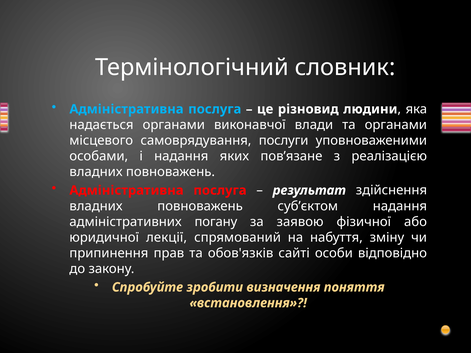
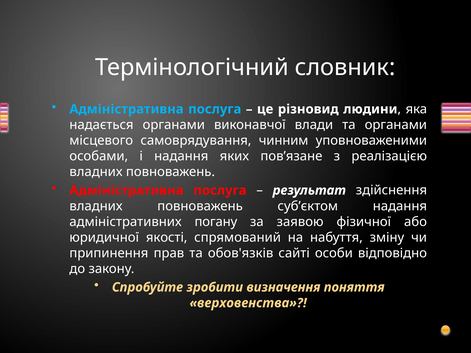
послуги: послуги -> чинним
лекції: лекції -> якості
встановлення: встановлення -> верховенства
